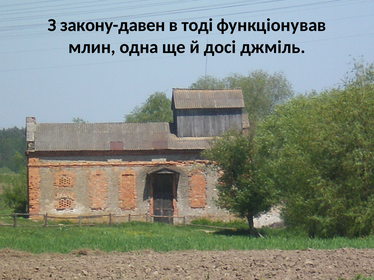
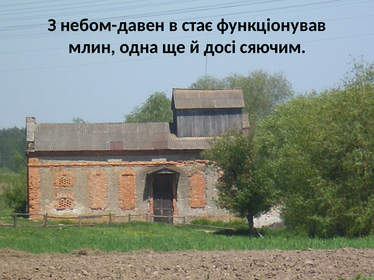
закону-давен: закону-давен -> небом-давен
тоді: тоді -> стає
джміль: джміль -> сяючим
